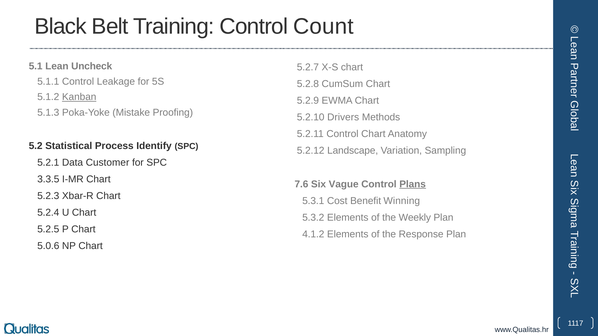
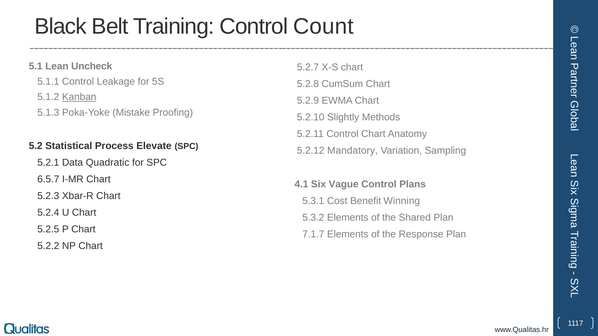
Drivers: Drivers -> Slightly
Identify: Identify -> Elevate
Landscape: Landscape -> Mandatory
Customer: Customer -> Quadratic
3.3.5: 3.3.5 -> 6.5.7
7.6: 7.6 -> 4.1
Plans underline: present -> none
Weekly: Weekly -> Shared
4.1.2: 4.1.2 -> 7.1.7
5.0.6: 5.0.6 -> 5.2.2
